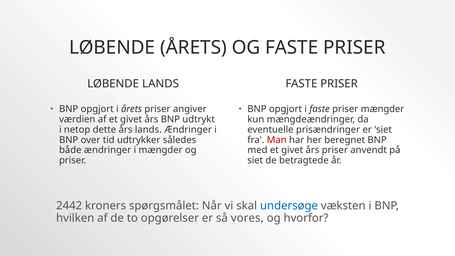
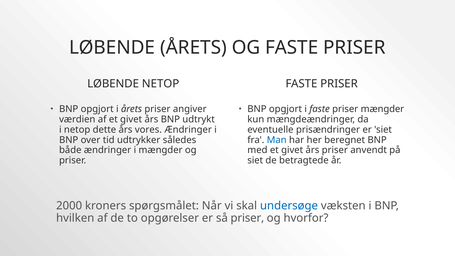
LØBENDE LANDS: LANDS -> NETOP
års lands: lands -> vores
Man colour: red -> blue
2442: 2442 -> 2000
så vores: vores -> priser
